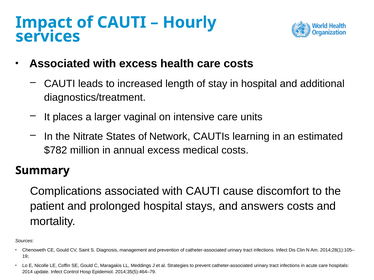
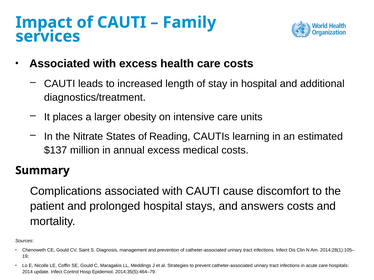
Hourly: Hourly -> Family
vaginal: vaginal -> obesity
Network: Network -> Reading
$782: $782 -> $137
